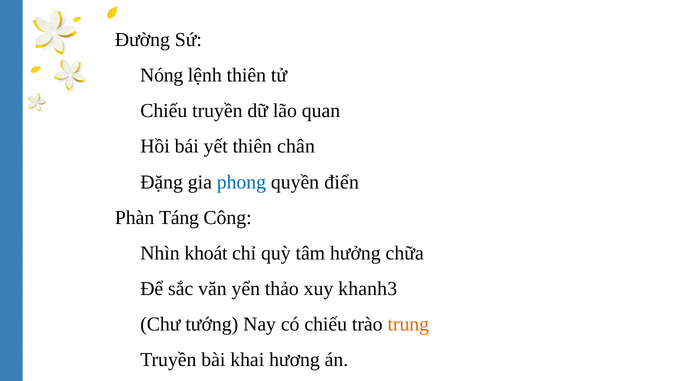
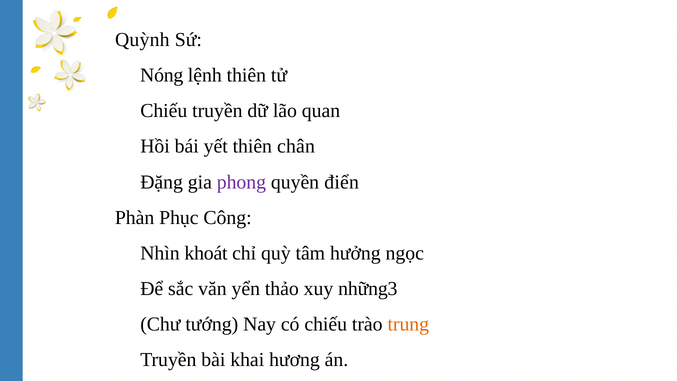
Đường: Đường -> Quỳnh
phong colour: blue -> purple
Táng: Táng -> Phục
chữa: chữa -> ngọc
khanh3: khanh3 -> những3
